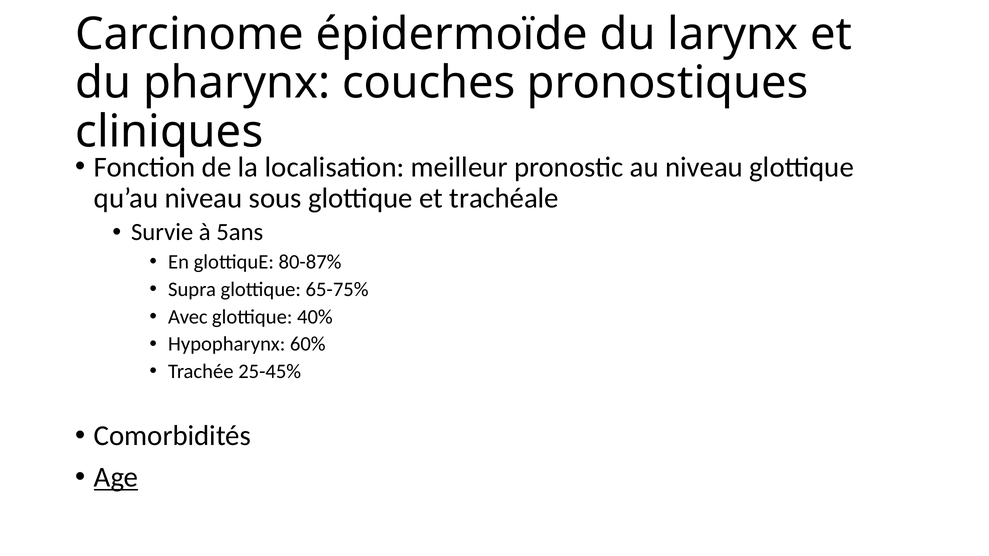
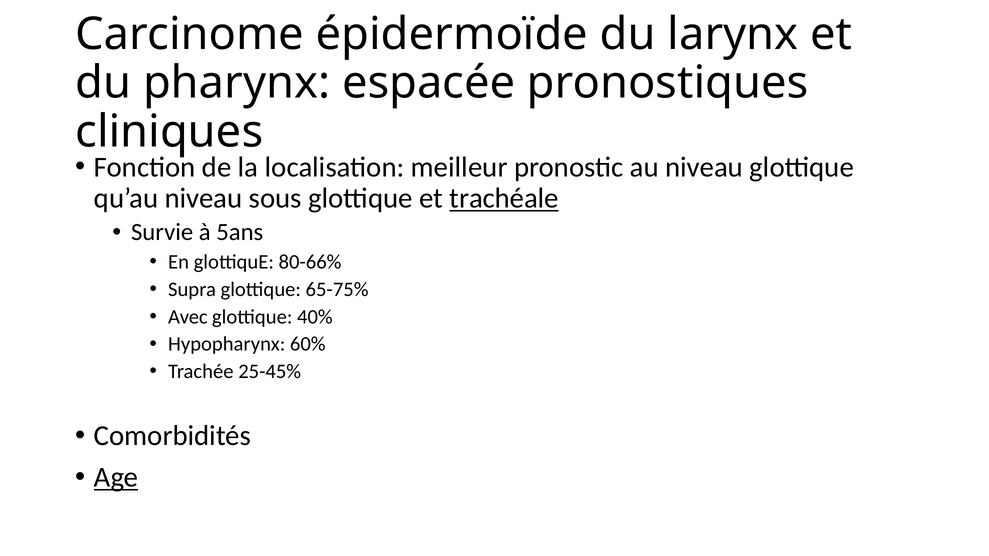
couches: couches -> espacée
trachéale underline: none -> present
80-87%: 80-87% -> 80-66%
